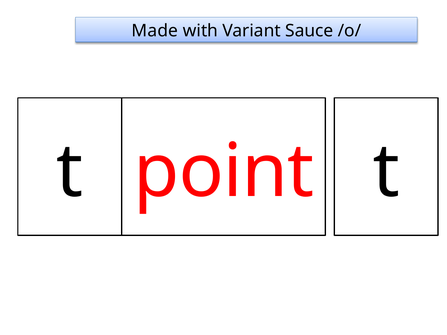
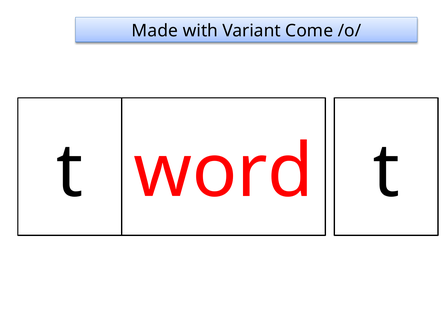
Sauce: Sauce -> Come
point: point -> word
